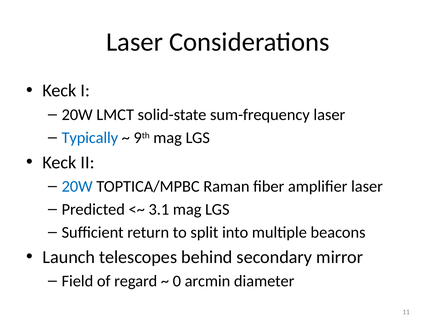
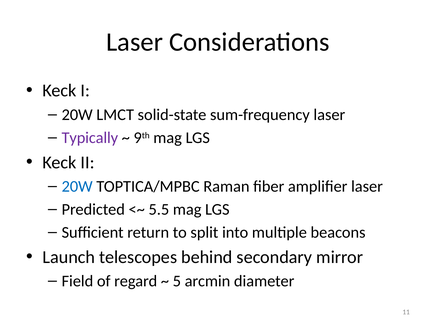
Typically colour: blue -> purple
3.1: 3.1 -> 5.5
0: 0 -> 5
